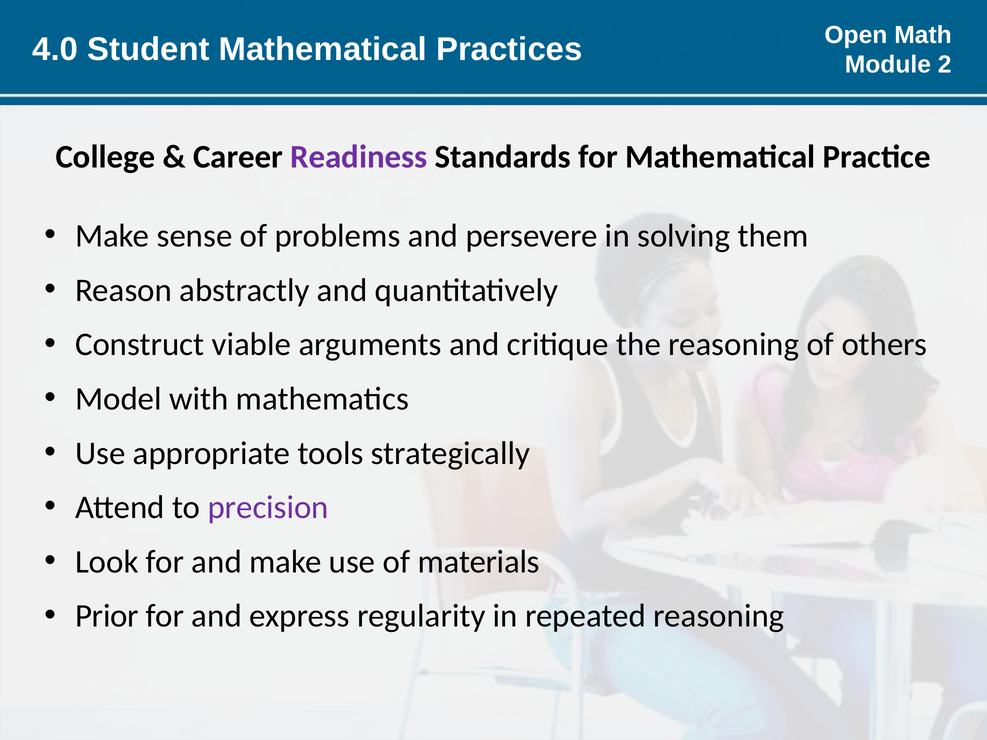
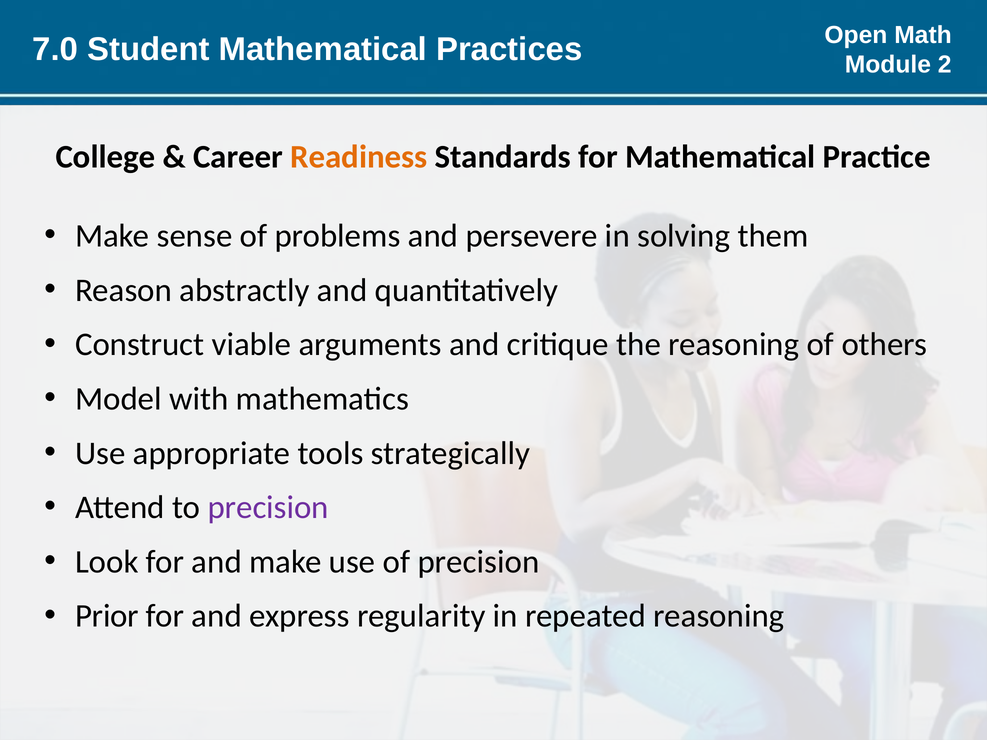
4.0: 4.0 -> 7.0
Readiness colour: purple -> orange
of materials: materials -> precision
